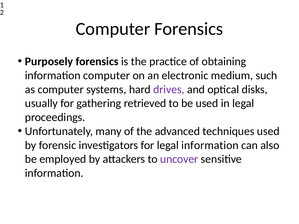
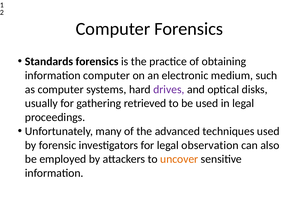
Purposely: Purposely -> Standards
legal information: information -> observation
uncover colour: purple -> orange
